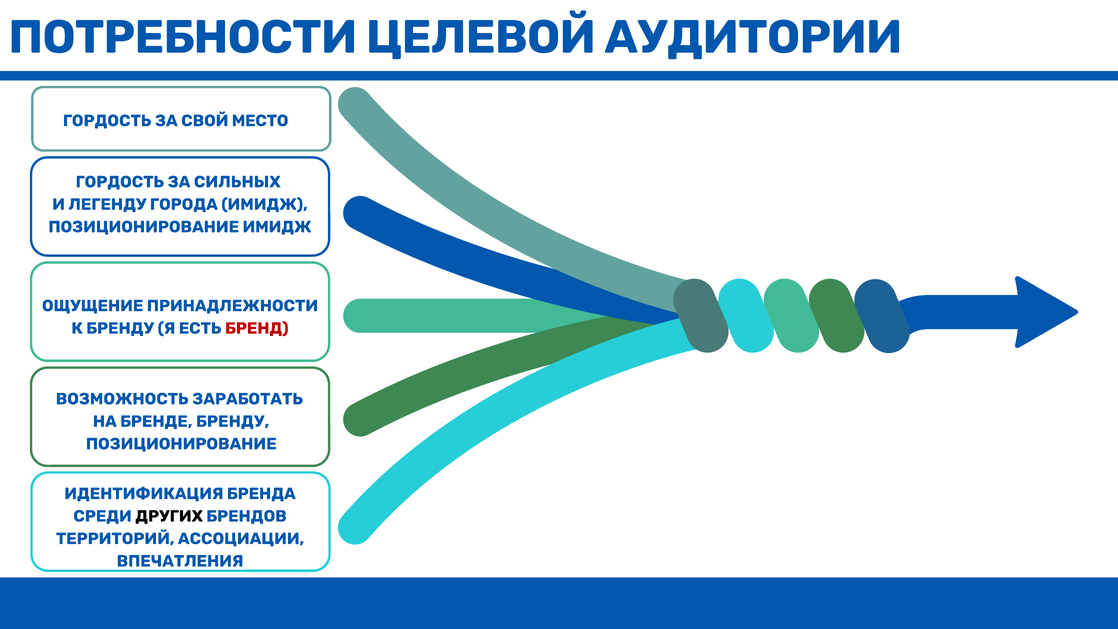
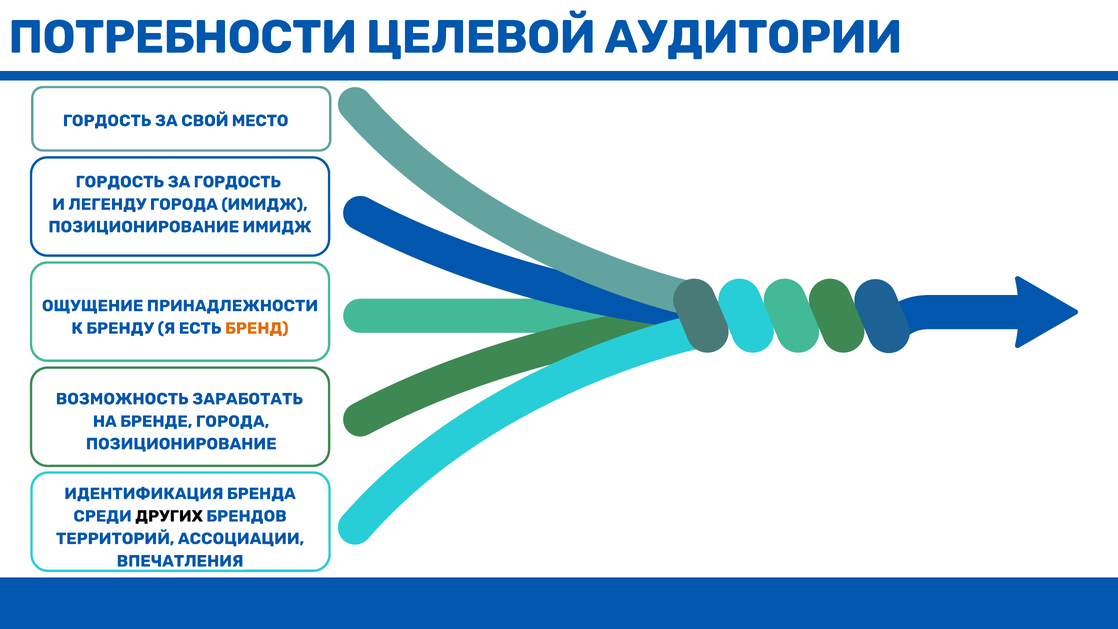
ЗА СИЛЬНЫХ: СИЛЬНЫХ -> ГОРДОСТЬ
БРЕНД colour: red -> orange
БРЕНДЕ БРЕНДУ: БРЕНДУ -> ГОРОДА
